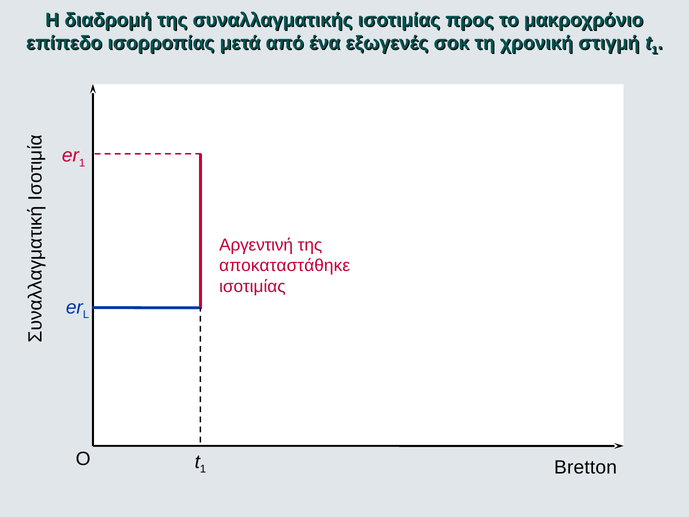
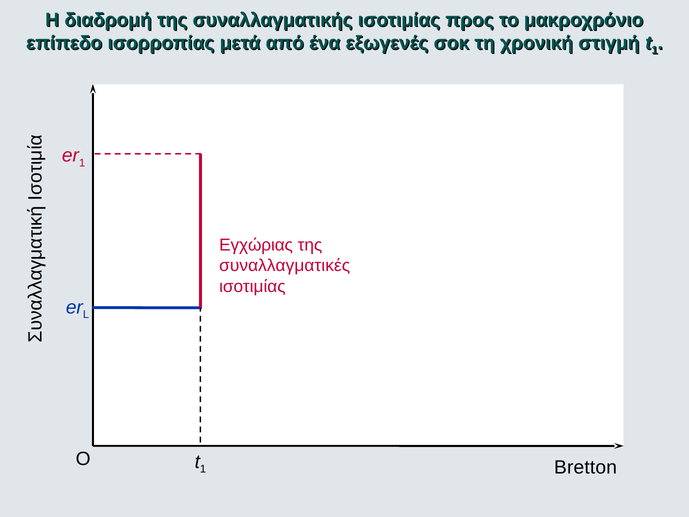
Αργεντινή: Αργεντινή -> Εγχώριας
αποκαταστάθηκε: αποκαταστάθηκε -> συναλλαγματικές
